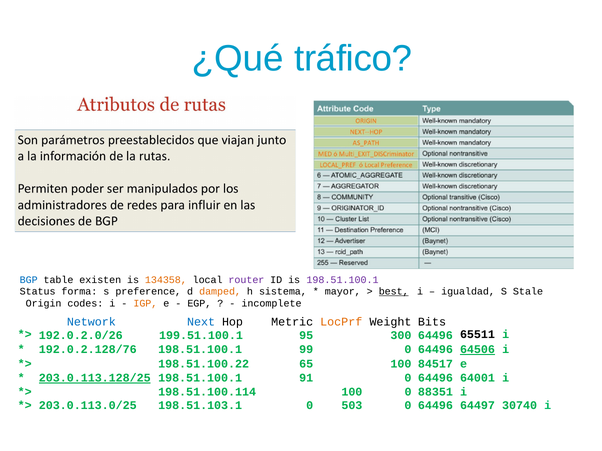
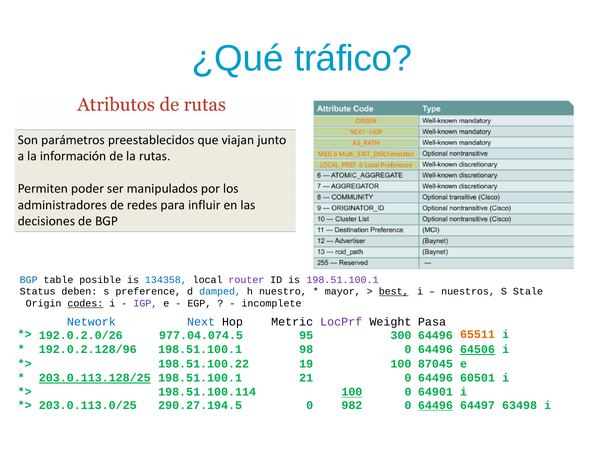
existen: existen -> posible
134358 colour: orange -> blue
igualdad: igualdad -> nuestros
forma: forma -> deben
damped colour: orange -> blue
sistema: sistema -> nuestro
codes underline: none -> present
IGP colour: orange -> purple
Bits: Bits -> Pasa
LocPrf colour: orange -> purple
199.51.100.1: 199.51.100.1 -> 977.04.074.5
65511 colour: black -> orange
192.0.2.128/76: 192.0.2.128/76 -> 192.0.2.128/96
99: 99 -> 98
65: 65 -> 19
84517: 84517 -> 87045
91: 91 -> 21
64001: 64001 -> 60501
100 at (352, 393) underline: none -> present
88351: 88351 -> 64901
198.51.103.1: 198.51.103.1 -> 290.27.194.5
503: 503 -> 982
64496 at (435, 406) underline: none -> present
30740: 30740 -> 63498
